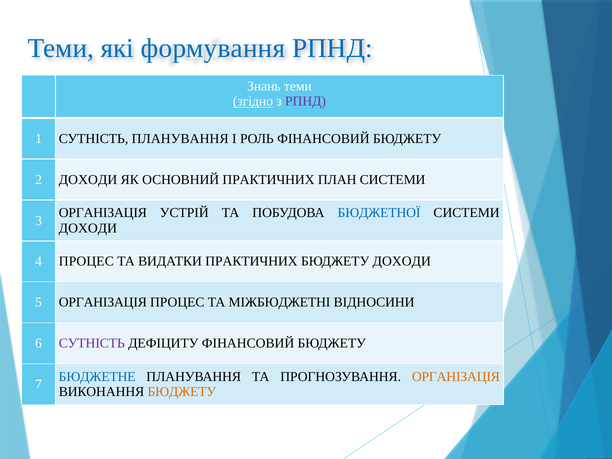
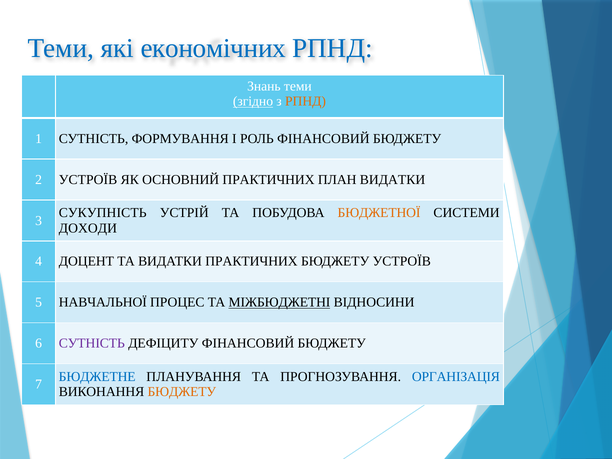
формування: формування -> економічних
РПНД at (306, 101) colour: purple -> orange
СУТНІСТЬ ПЛАНУВАННЯ: ПЛАНУВАННЯ -> ФОРМУВАННЯ
2 ДОХОДИ: ДОХОДИ -> УСТРОЇВ
ПЛАН СИСТЕМИ: СИСТЕМИ -> ВИДАТКИ
ОРГАНІЗАЦІЯ at (103, 213): ОРГАНІЗАЦІЯ -> СУКУПНІСТЬ
БЮДЖЕТНОЇ colour: blue -> orange
4 ПРОЦЕС: ПРОЦЕС -> ДОЦЕНТ
БЮДЖЕТУ ДОХОДИ: ДОХОДИ -> УСТРОЇВ
5 ОРГАНІЗАЦІЯ: ОРГАНІЗАЦІЯ -> НАВЧАЛЬНОЇ
МІЖБЮДЖЕТНІ underline: none -> present
ОРГАНІЗАЦІЯ at (456, 377) colour: orange -> blue
